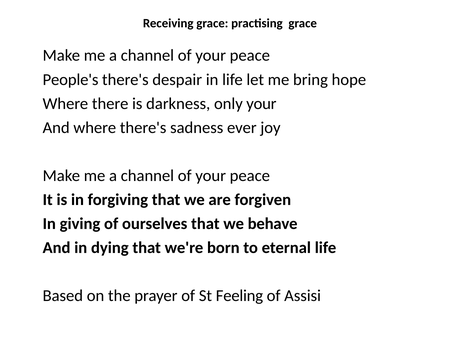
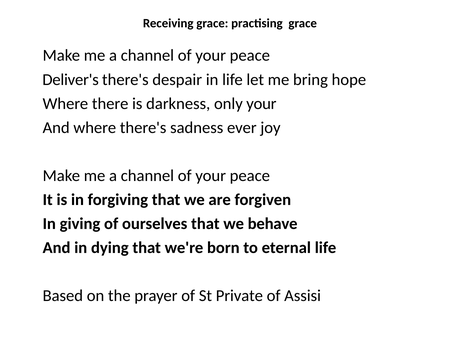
People's: People's -> Deliver's
Feeling: Feeling -> Private
